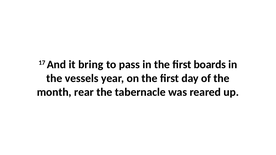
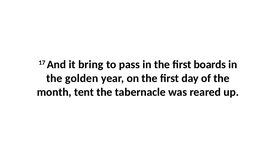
vessels: vessels -> golden
rear: rear -> tent
